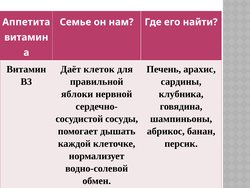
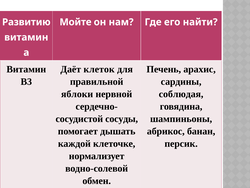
Аппетита: Аппетита -> Развитию
Семье: Семье -> Мойте
клубника: клубника -> соблюдая
